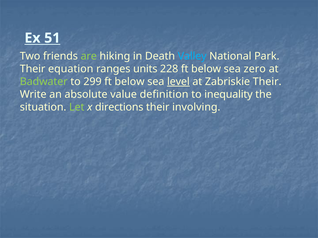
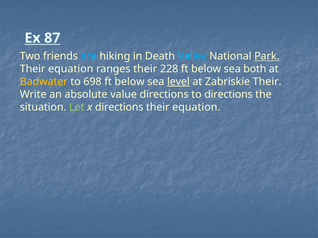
51: 51 -> 87
are colour: light green -> light blue
Park underline: none -> present
ranges units: units -> their
zero: zero -> both
Badwater colour: light green -> yellow
299: 299 -> 698
value definition: definition -> directions
to inequality: inequality -> directions
involving at (196, 107): involving -> equation
